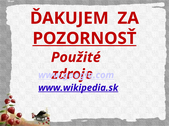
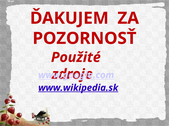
POZORNOSŤ underline: present -> none
